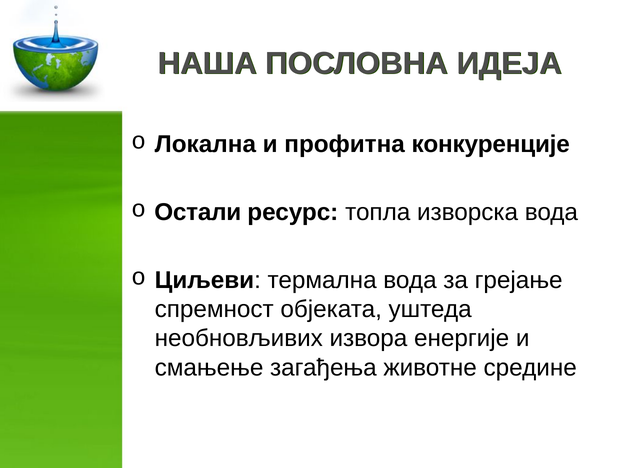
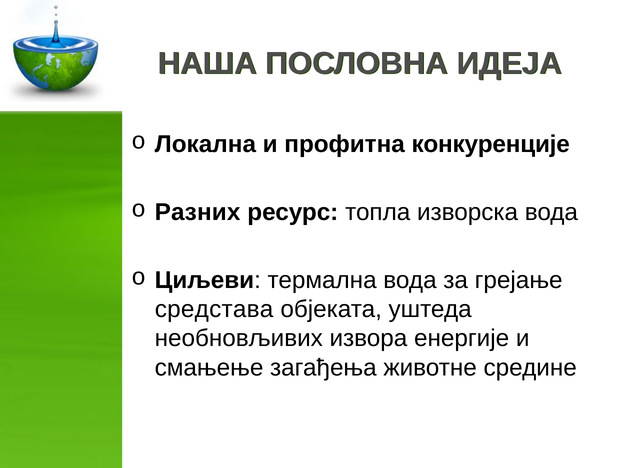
Остали: Остали -> Разних
спремност: спремност -> средстава
